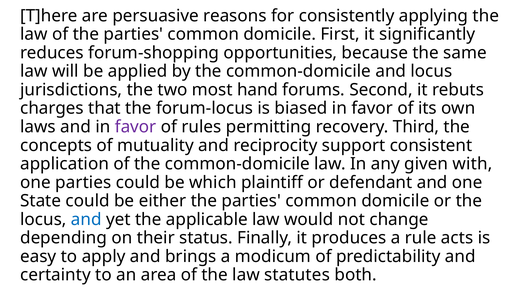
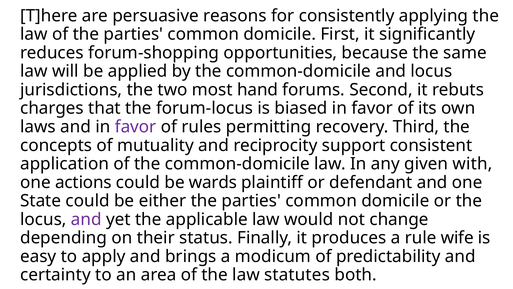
one parties: parties -> actions
which: which -> wards
and at (86, 219) colour: blue -> purple
acts: acts -> wife
